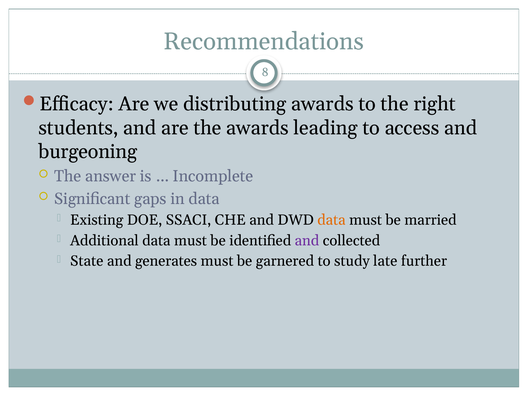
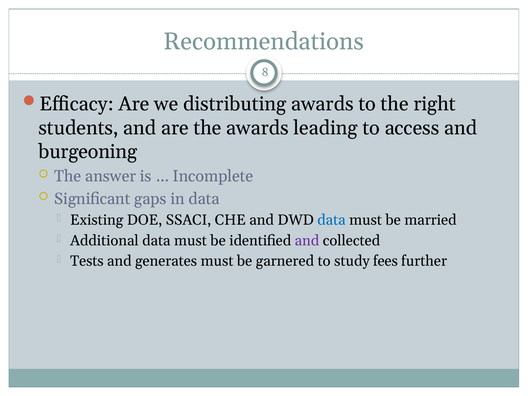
data at (331, 220) colour: orange -> blue
State: State -> Tests
late: late -> fees
